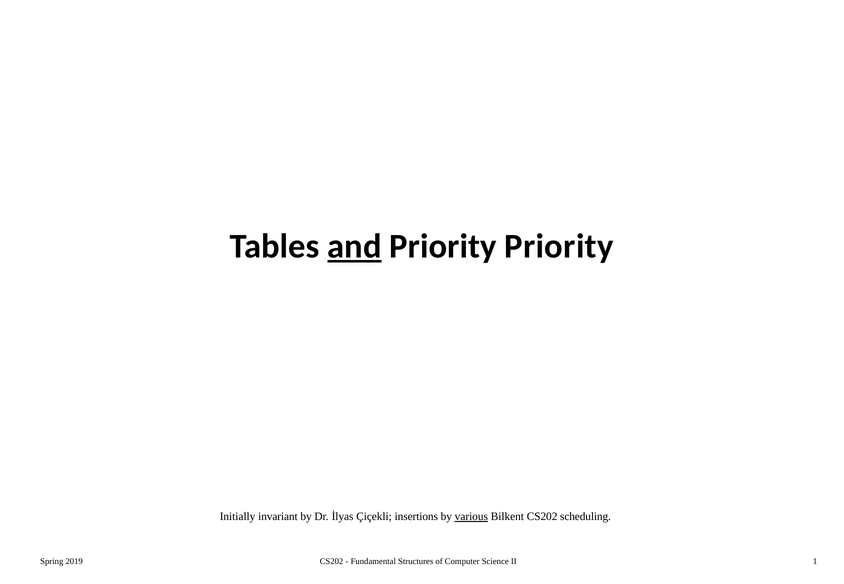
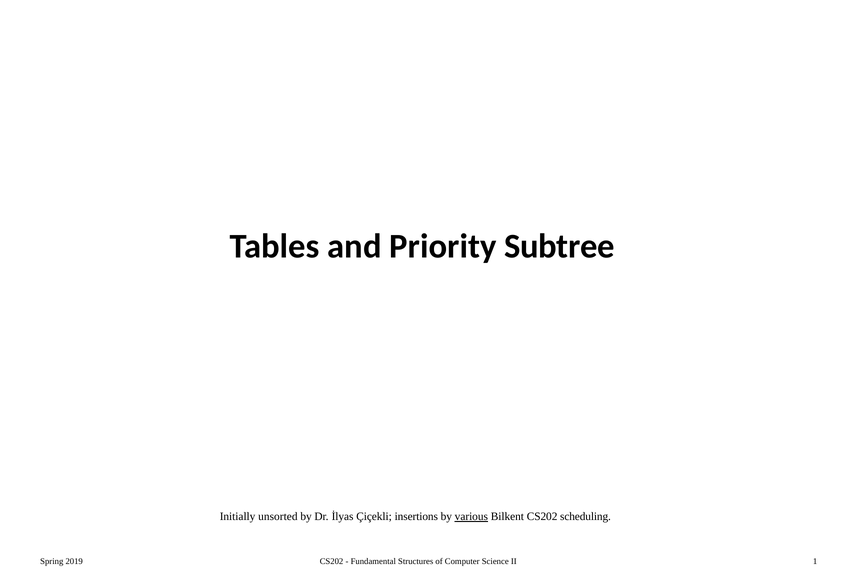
and underline: present -> none
Priority Priority: Priority -> Subtree
invariant: invariant -> unsorted
